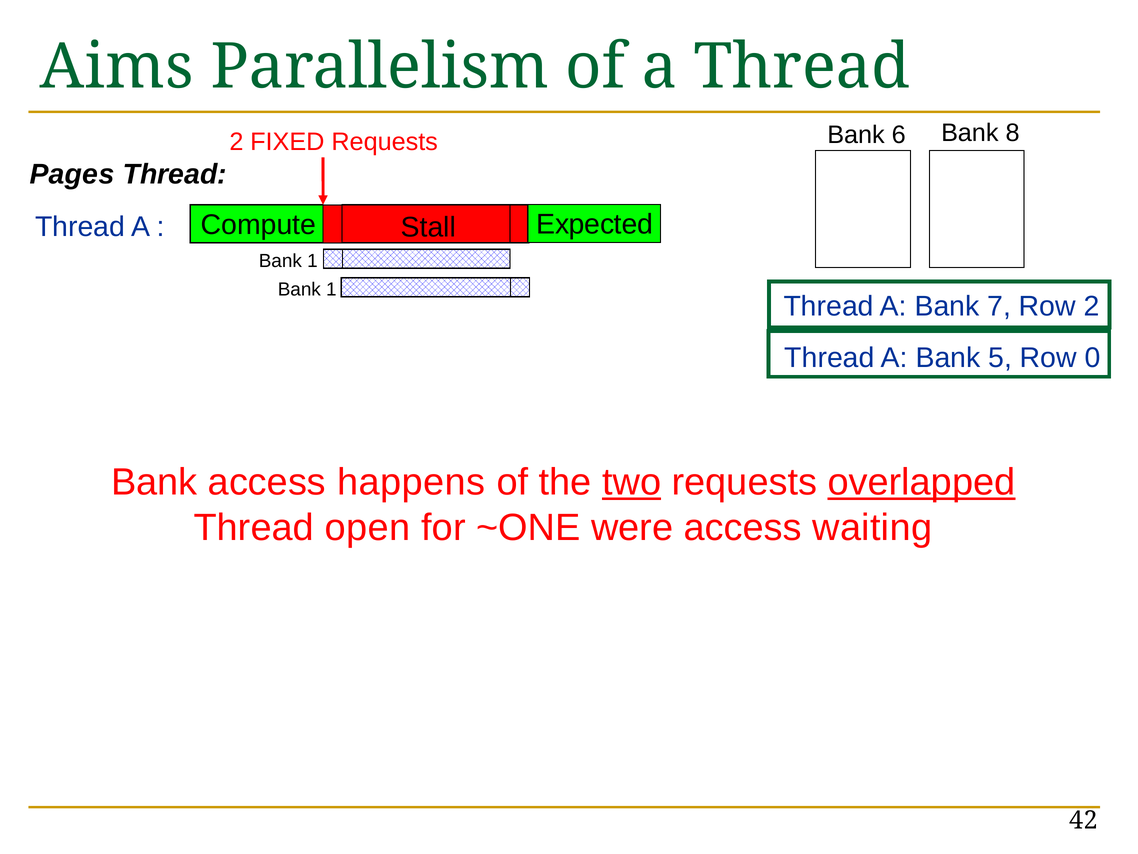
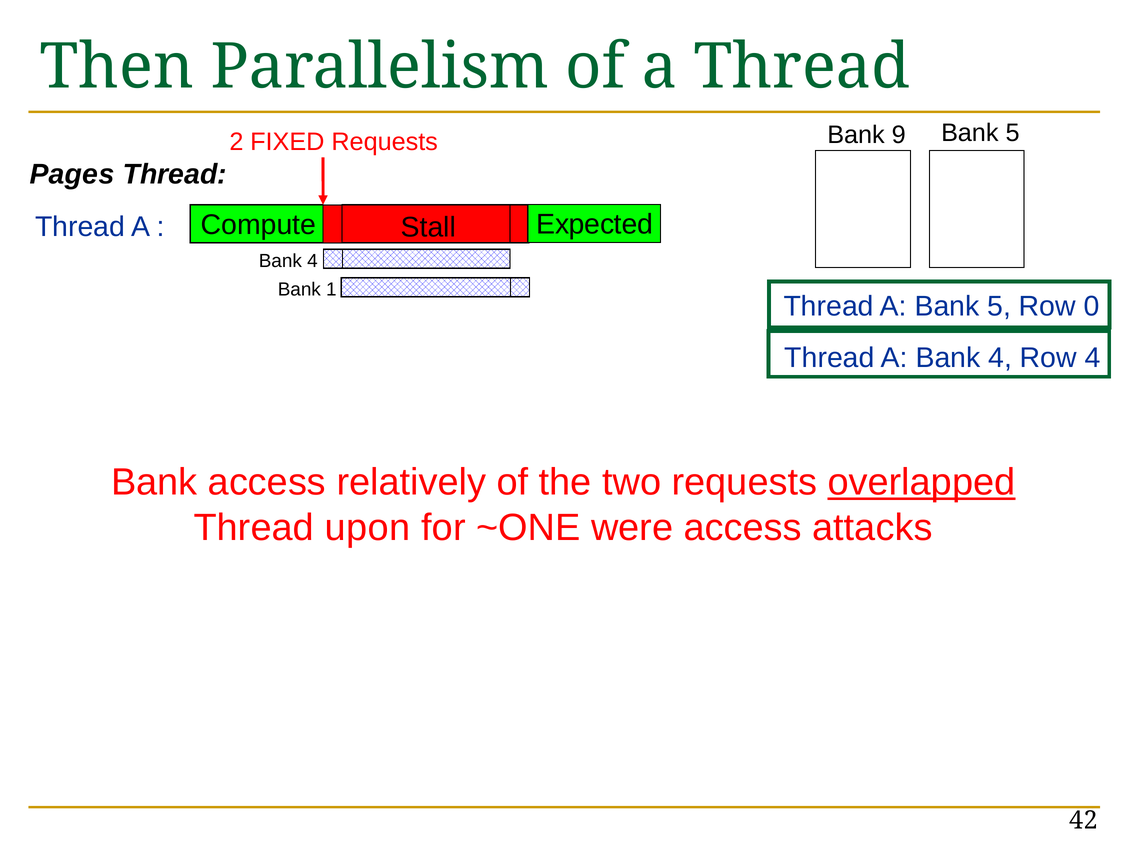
Aims: Aims -> Then
6: 6 -> 9
8 at (1013, 133): 8 -> 5
1 at (312, 261): 1 -> 4
A Bank 7: 7 -> 5
Row 2: 2 -> 0
A Bank 5: 5 -> 4
Row 0: 0 -> 4
happens: happens -> relatively
two underline: present -> none
open: open -> upon
waiting: waiting -> attacks
